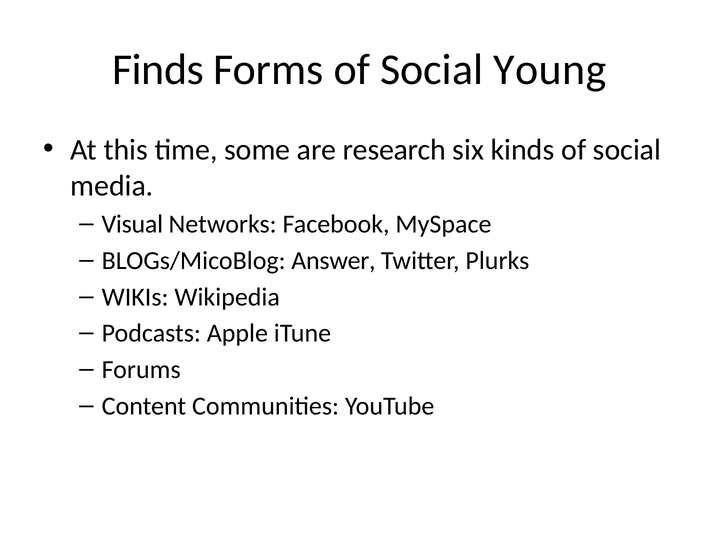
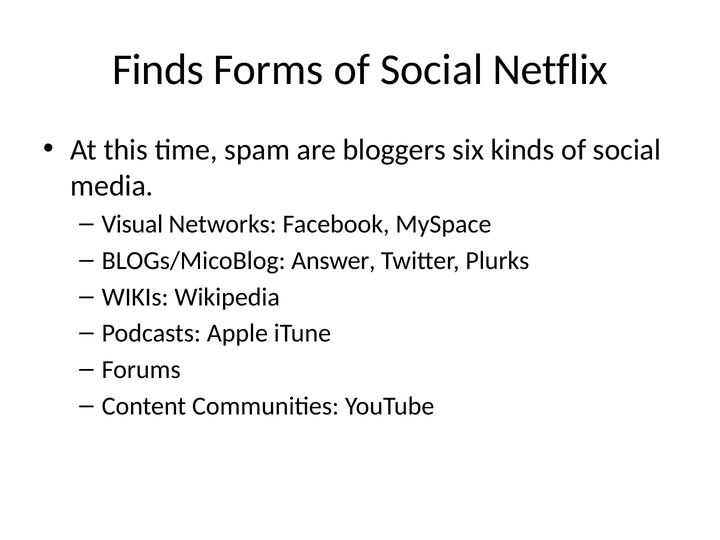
Young: Young -> Netflix
some: some -> spam
research: research -> bloggers
